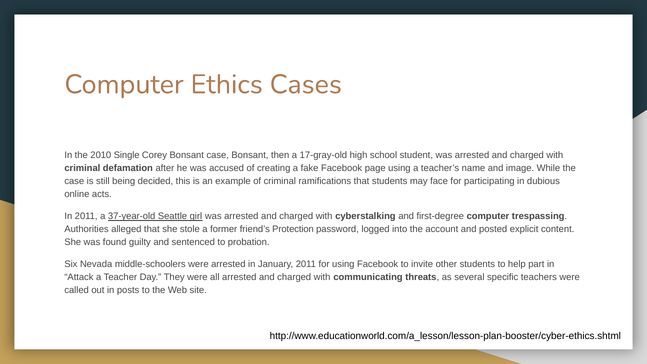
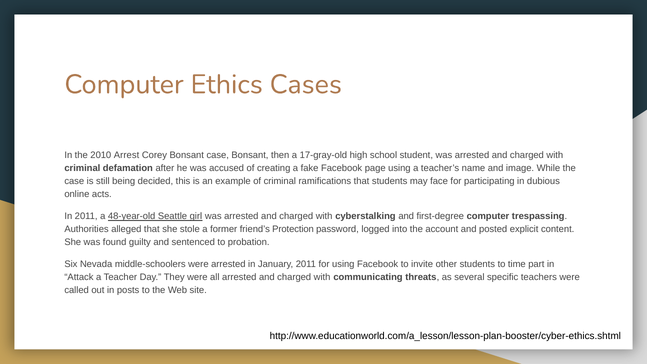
Single: Single -> Arrest
37-year-old: 37-year-old -> 48-year-old
help: help -> time
